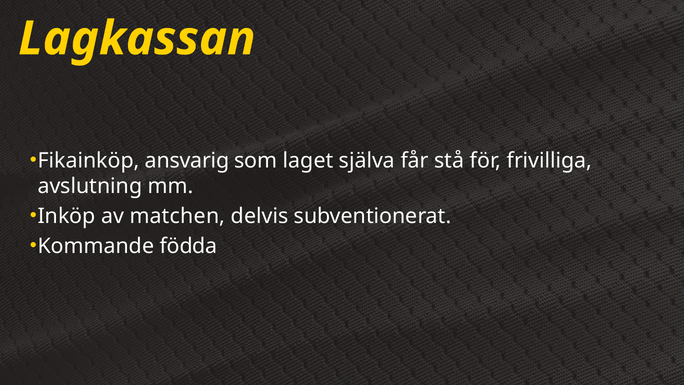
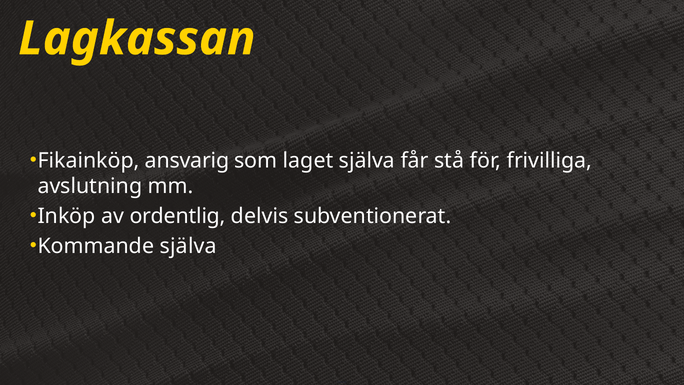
matchen: matchen -> ordentlig
Kommande födda: födda -> själva
